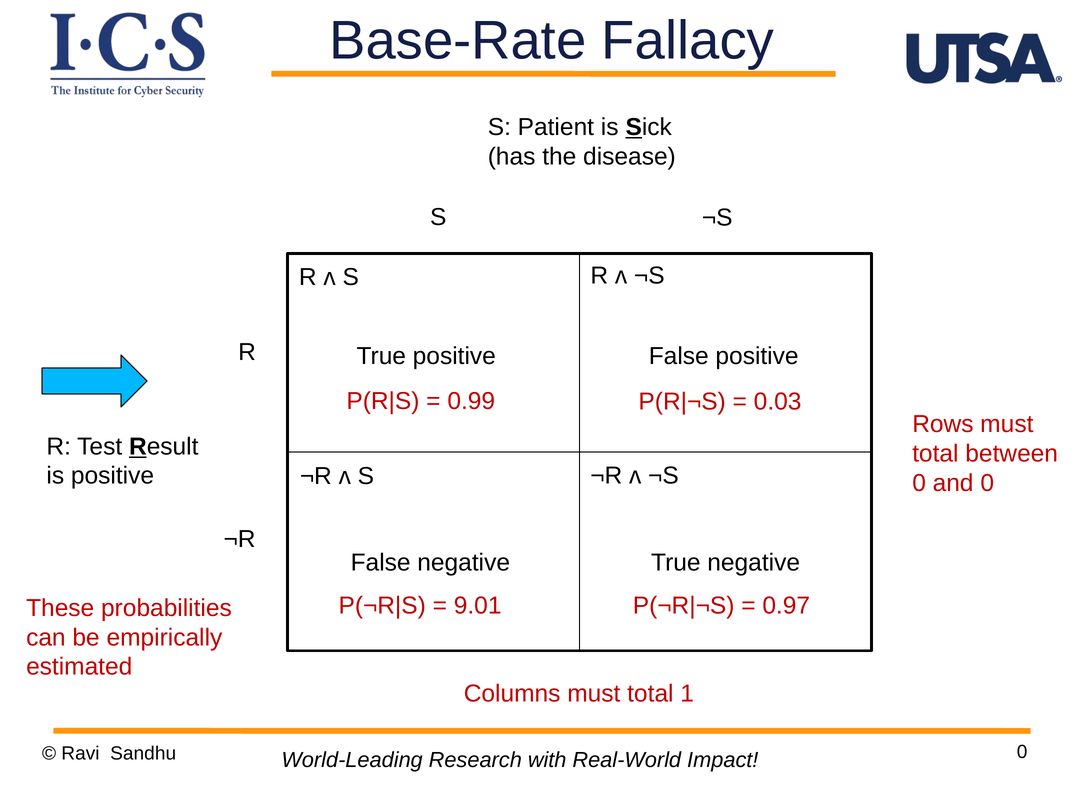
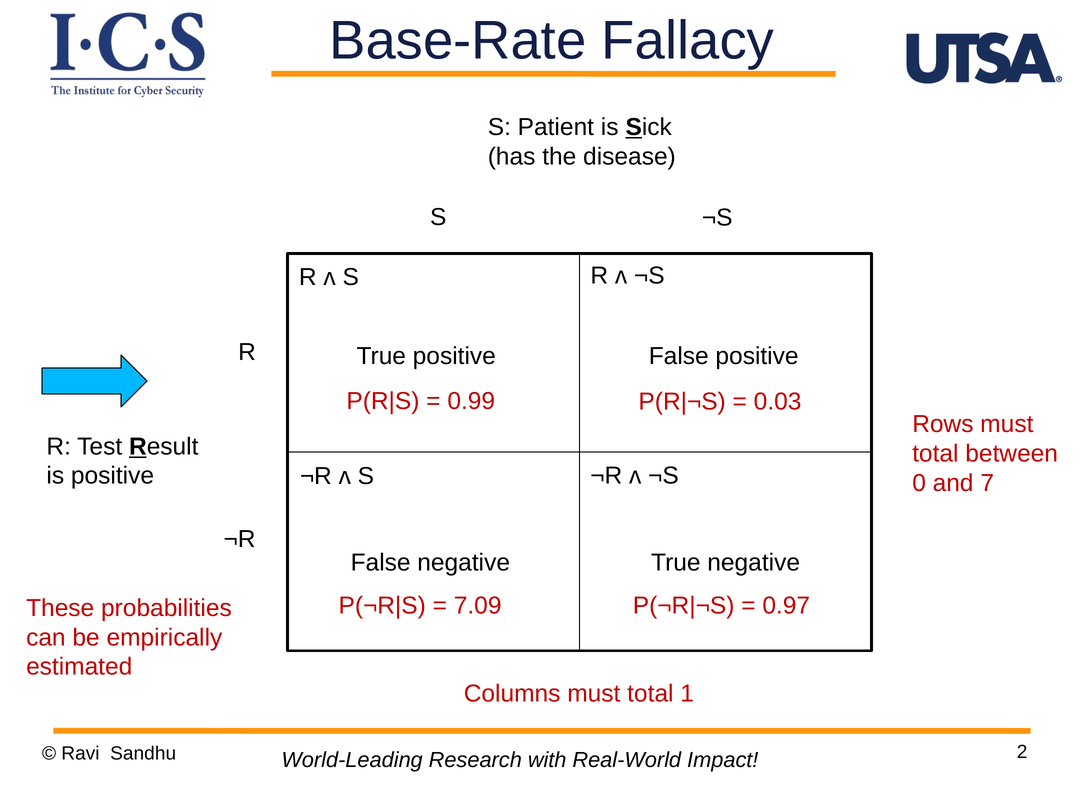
and 0: 0 -> 7
9.01: 9.01 -> 7.09
Sandhu 0: 0 -> 2
